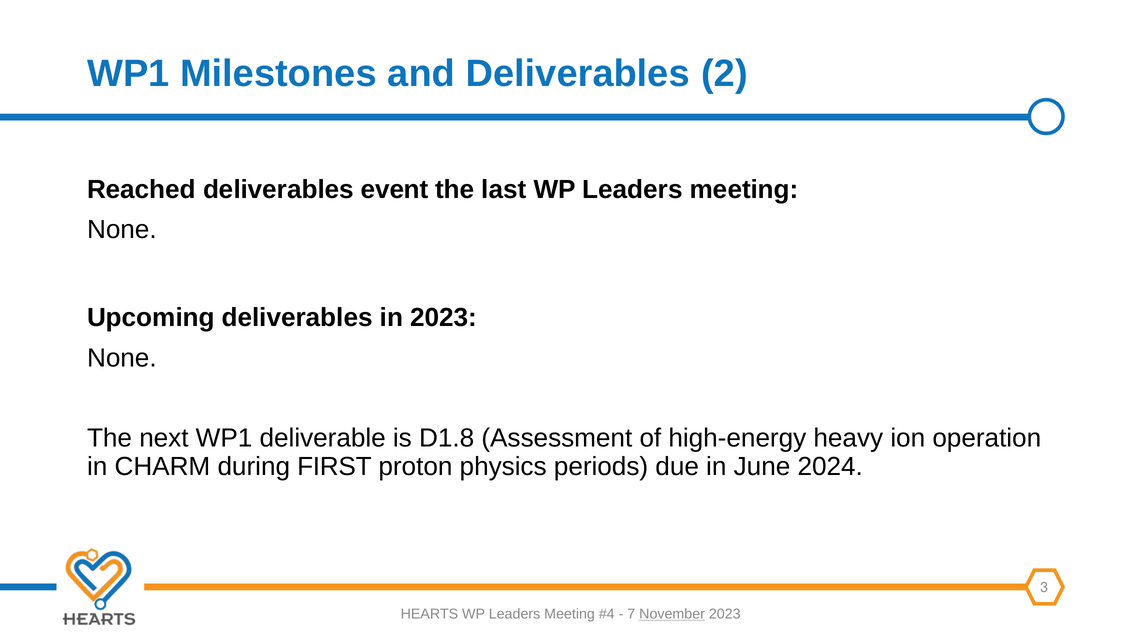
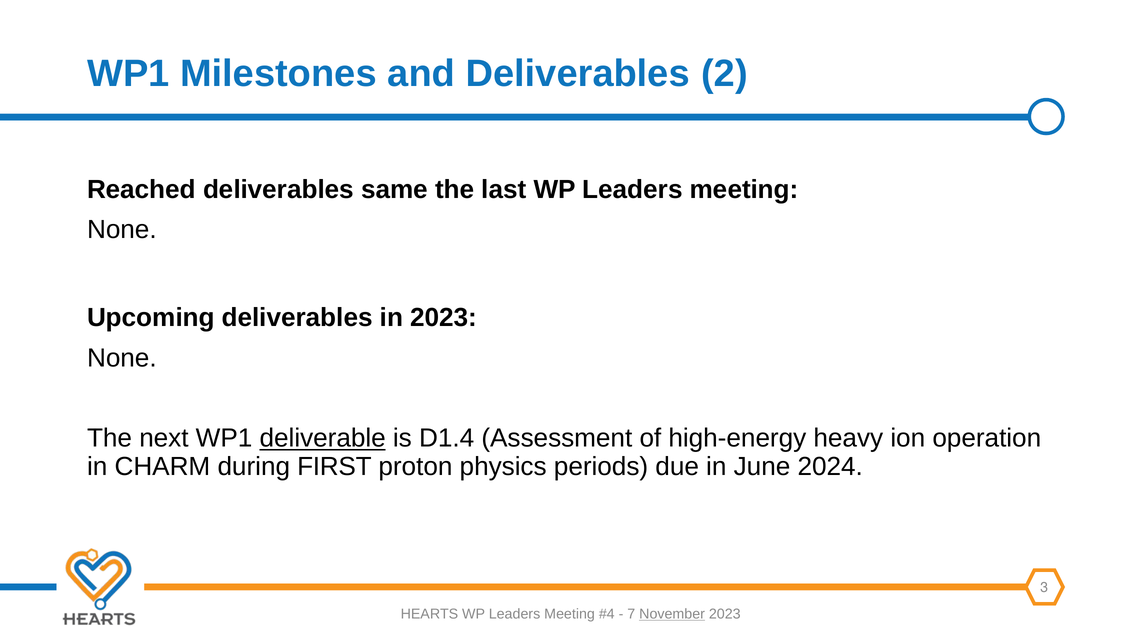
event: event -> same
deliverable underline: none -> present
D1.8: D1.8 -> D1.4
